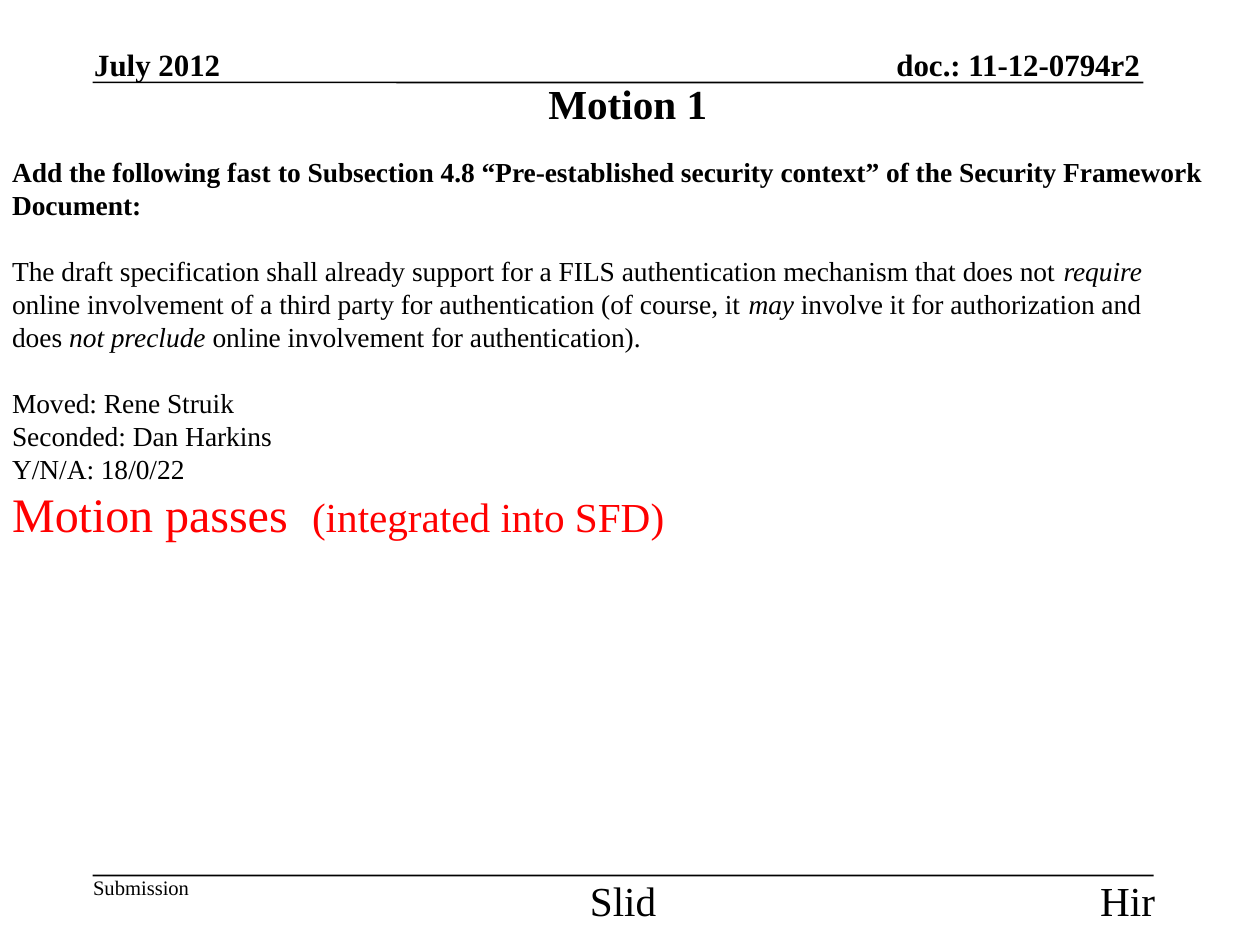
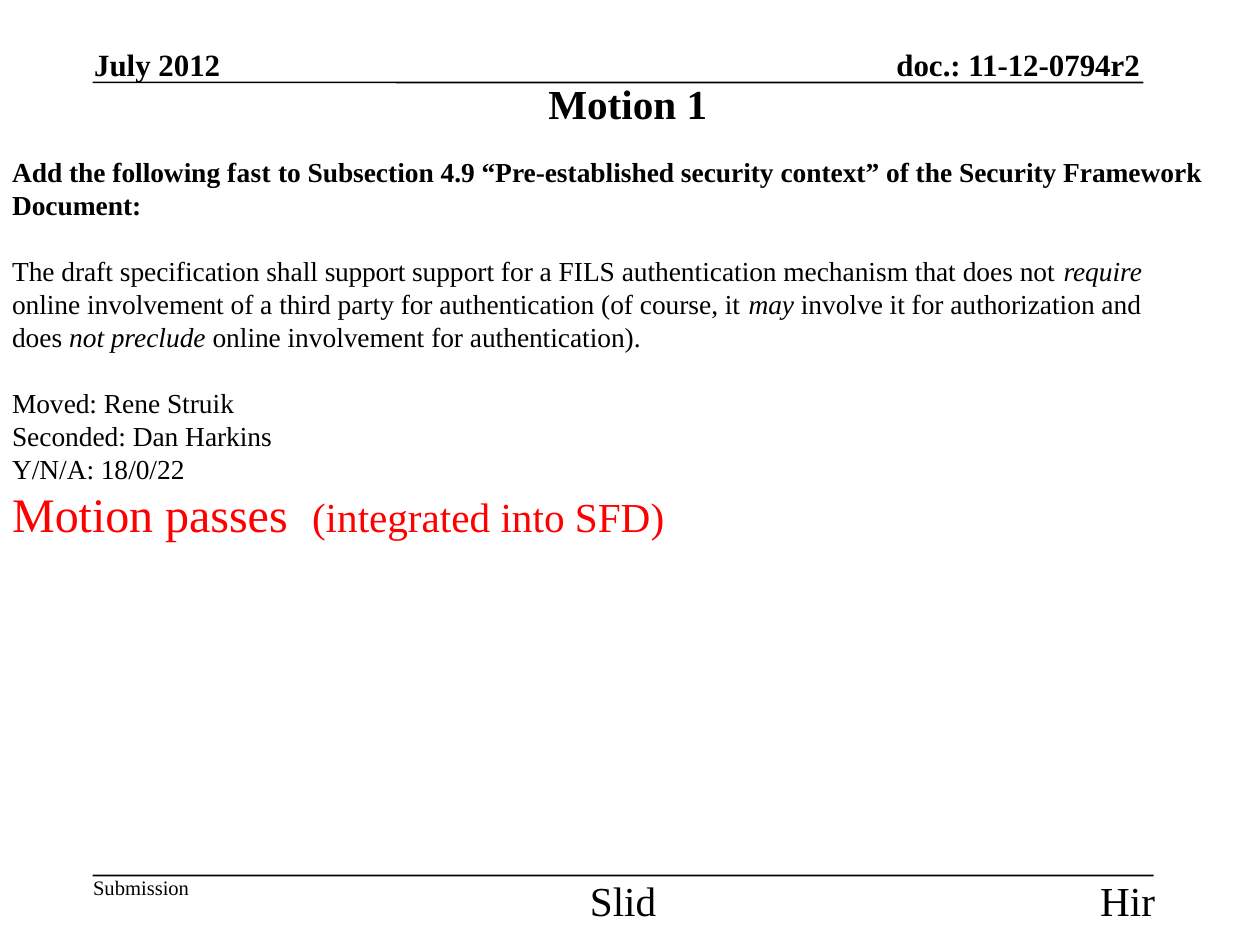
4.8: 4.8 -> 4.9
shall already: already -> support
